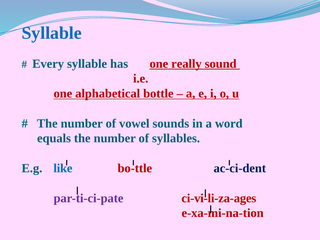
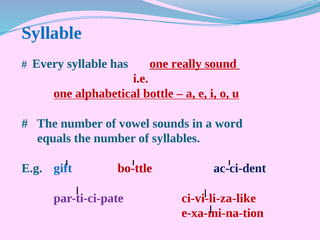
like: like -> gift
ci-vi-li-za-ages: ci-vi-li-za-ages -> ci-vi-li-za-like
